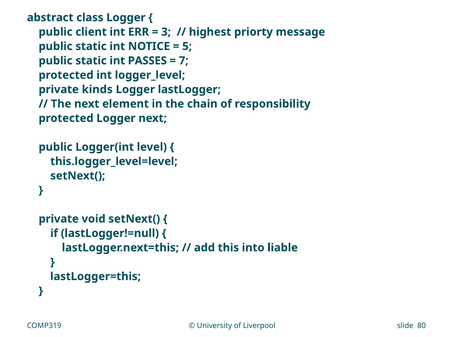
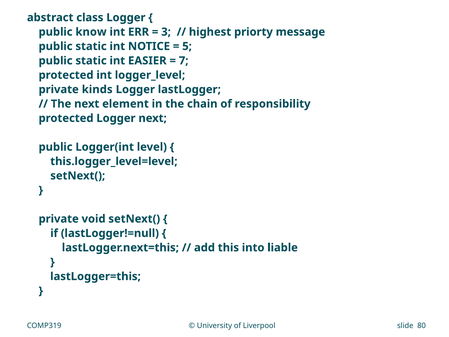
client: client -> know
PASSES: PASSES -> EASIER
